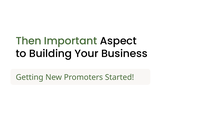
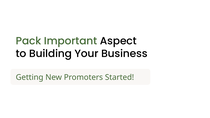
Then: Then -> Pack
